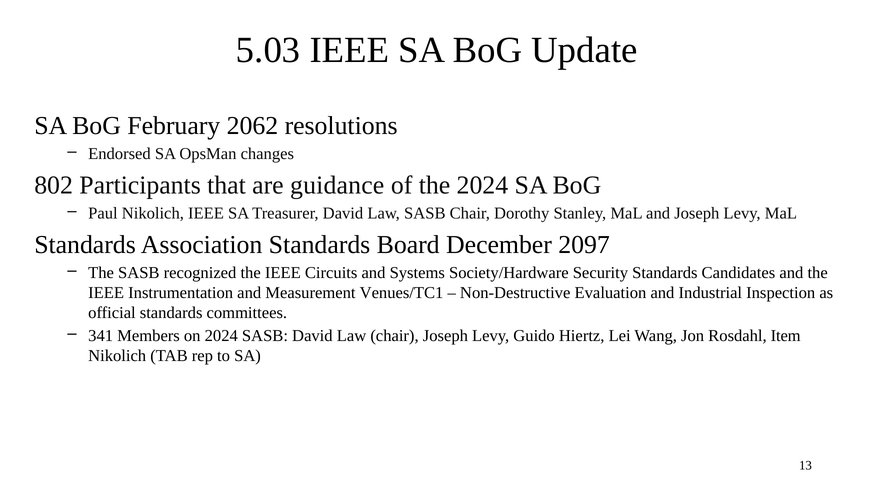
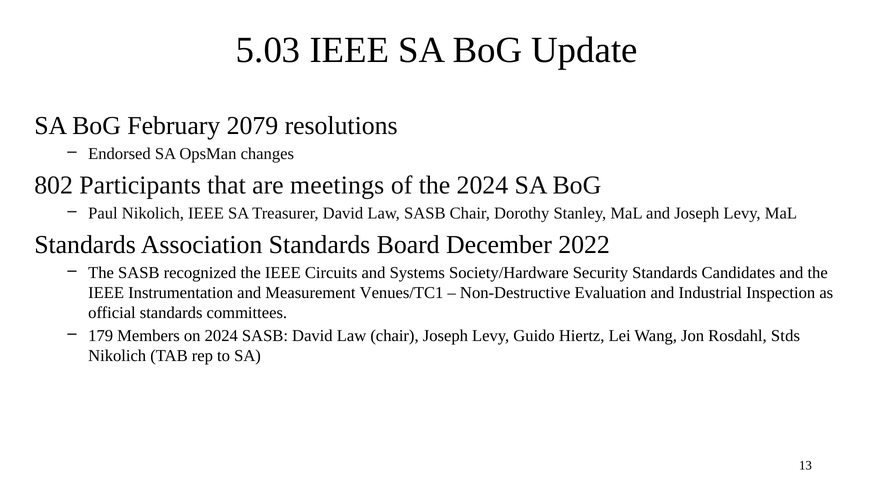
2062: 2062 -> 2079
guidance: guidance -> meetings
2097: 2097 -> 2022
341: 341 -> 179
Item: Item -> Stds
